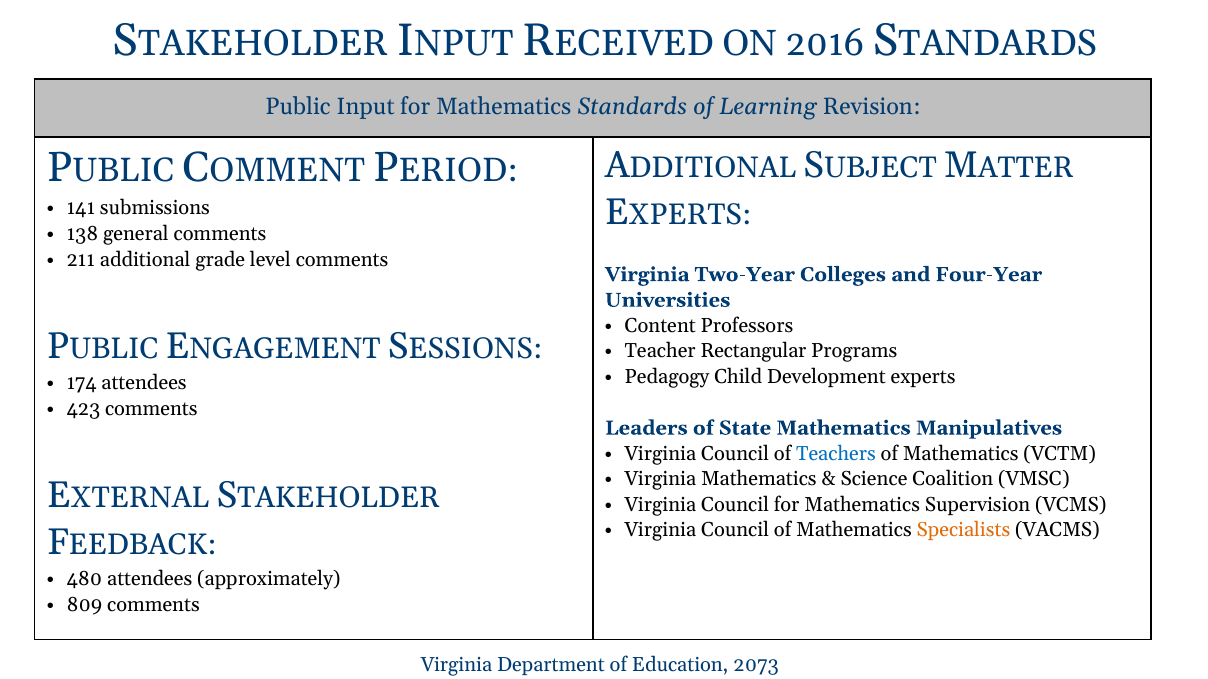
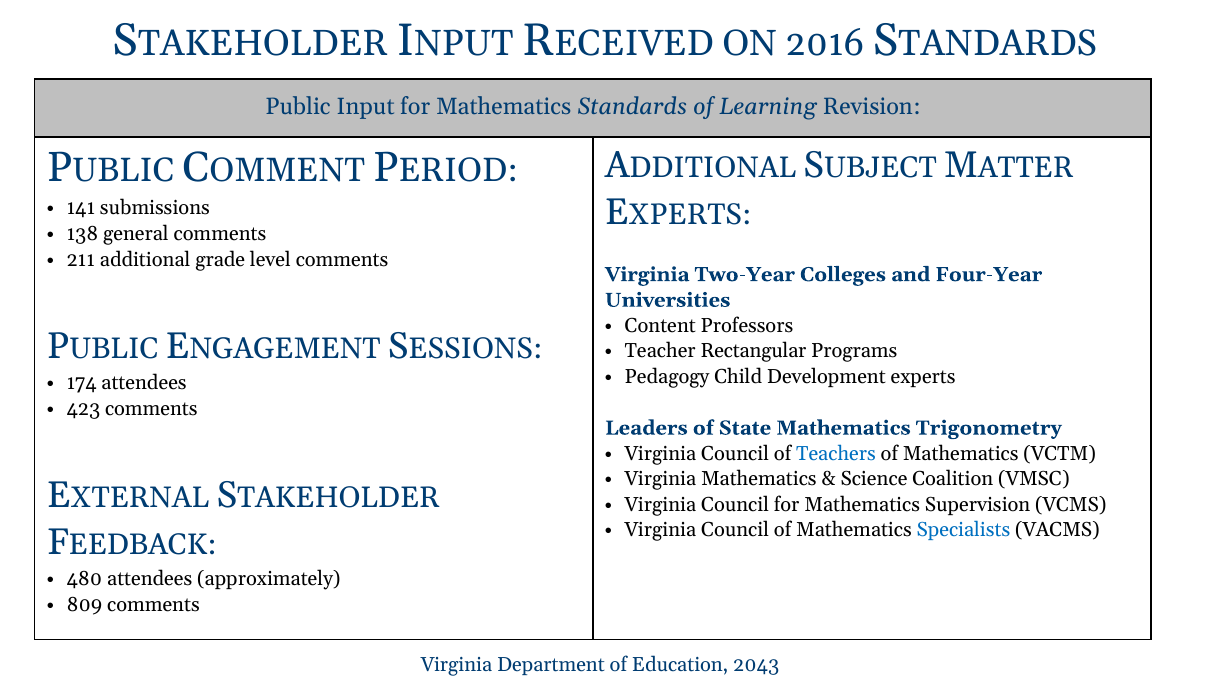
Manipulatives: Manipulatives -> Trigonometry
Specialists colour: orange -> blue
2073: 2073 -> 2043
